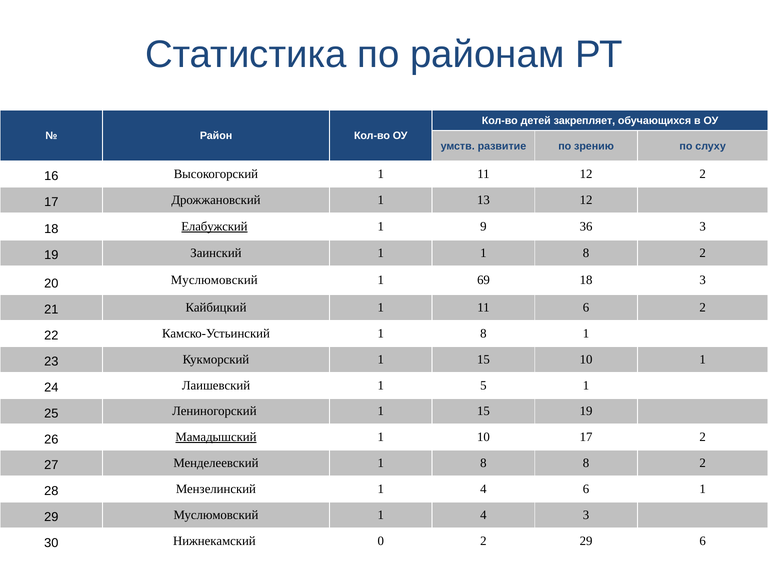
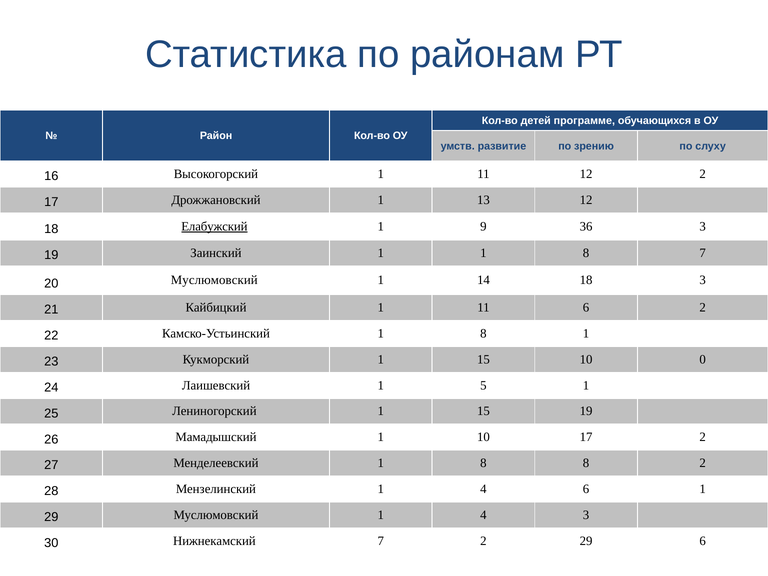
закрепляет: закрепляет -> программе
1 8 2: 2 -> 7
69: 69 -> 14
10 1: 1 -> 0
Мамадышский underline: present -> none
Нижнекамский 0: 0 -> 7
